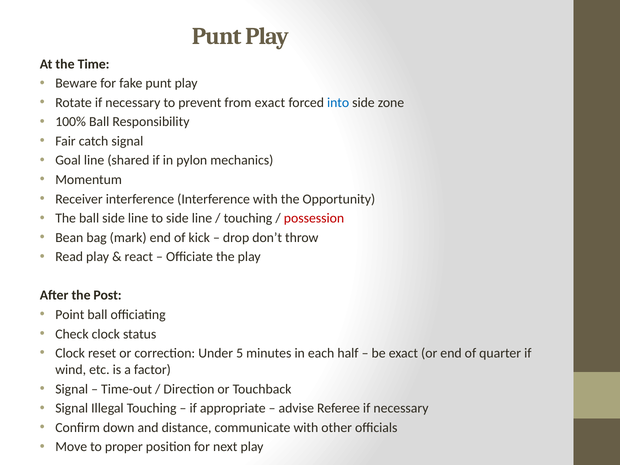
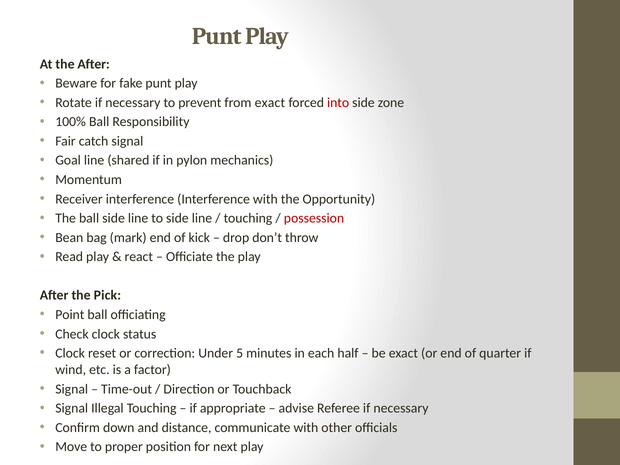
the Time: Time -> After
into colour: blue -> red
Post: Post -> Pick
